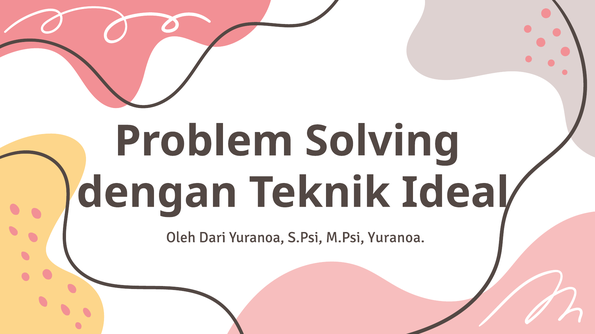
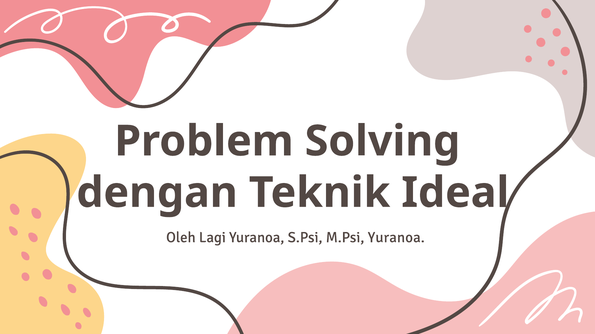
Dari: Dari -> Lagi
